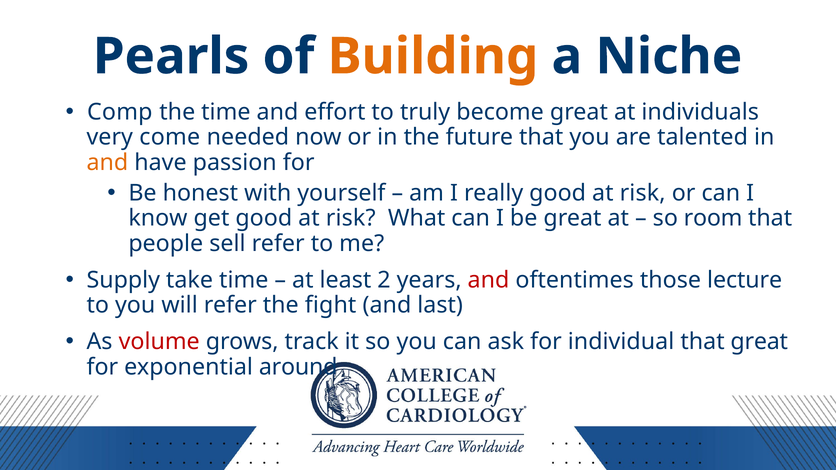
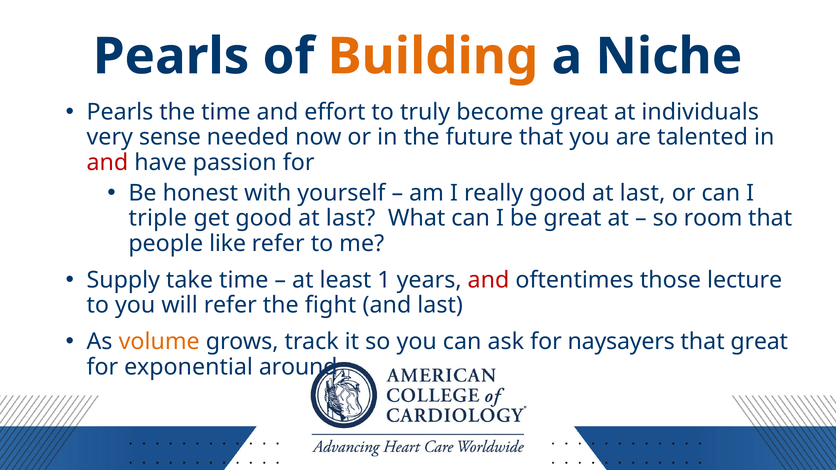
Comp at (120, 112): Comp -> Pearls
come: come -> sense
and at (107, 162) colour: orange -> red
really good at risk: risk -> last
know: know -> triple
get good at risk: risk -> last
sell: sell -> like
2: 2 -> 1
volume colour: red -> orange
individual: individual -> naysayers
